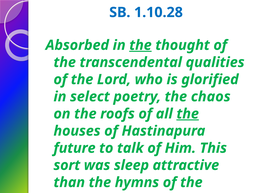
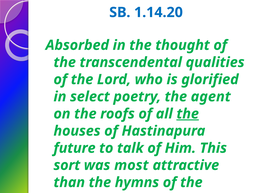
1.10.28: 1.10.28 -> 1.14.20
the at (140, 45) underline: present -> none
chaos: chaos -> agent
sleep: sleep -> most
